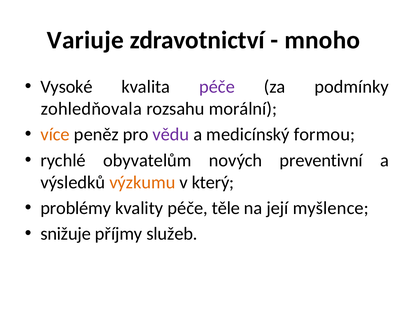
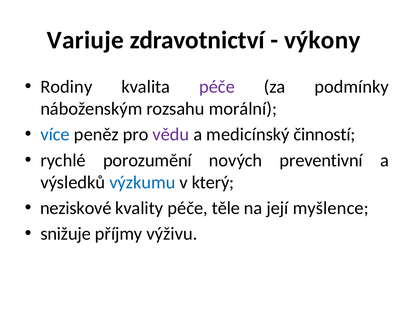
mnoho: mnoho -> výkony
Vysoké: Vysoké -> Rodiny
zohledňovala: zohledňovala -> náboženským
více colour: orange -> blue
formou: formou -> činností
obyvatelům: obyvatelům -> porozumění
výzkumu colour: orange -> blue
problémy: problémy -> neziskové
služeb: služeb -> výživu
